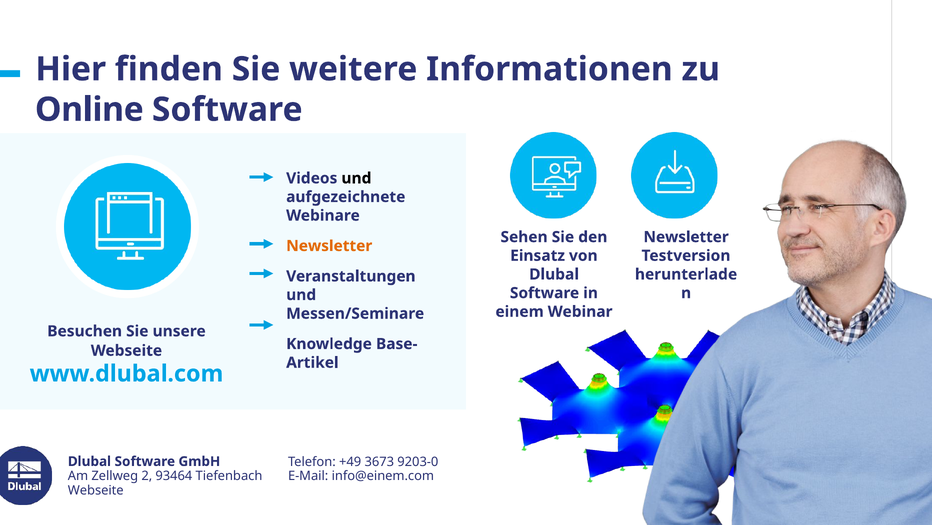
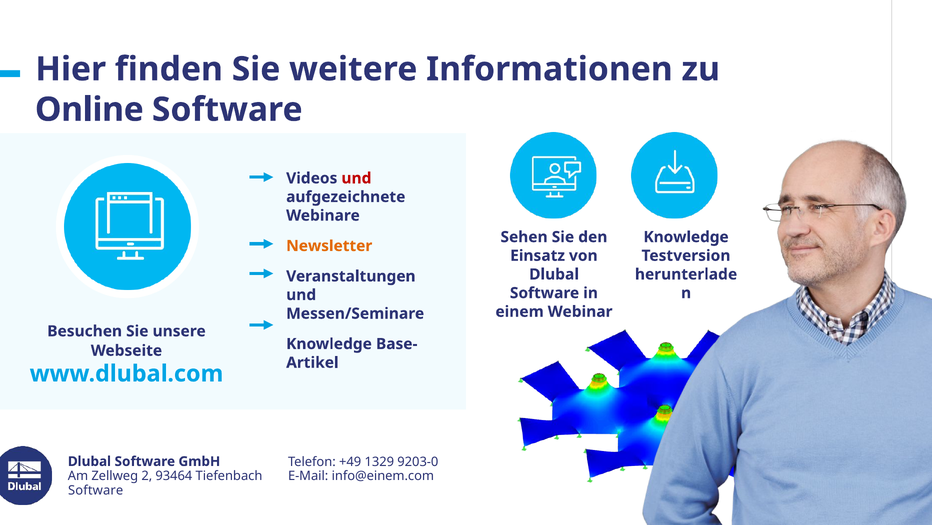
und at (356, 178) colour: black -> red
Newsletter at (686, 237): Newsletter -> Knowledge
3673: 3673 -> 1329
Webseite at (96, 490): Webseite -> Software
